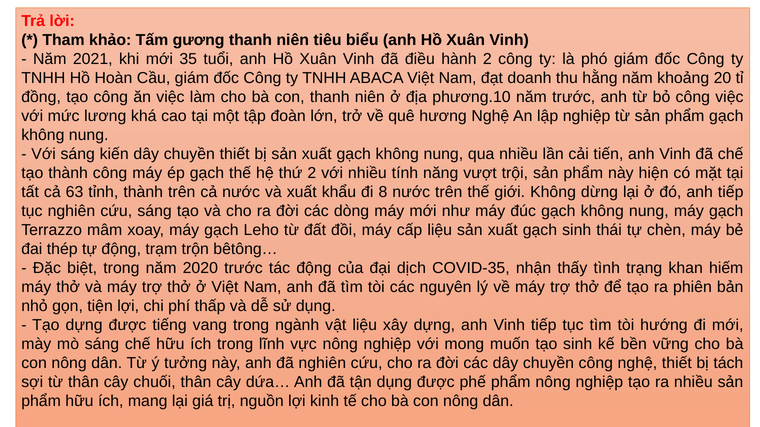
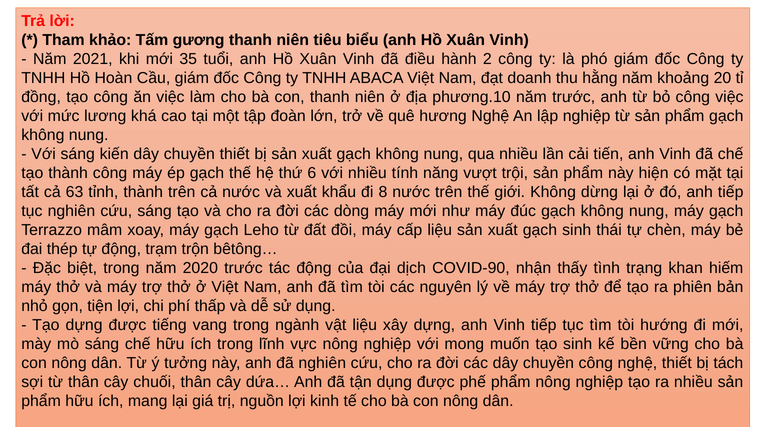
thứ 2: 2 -> 6
COVID-35: COVID-35 -> COVID-90
